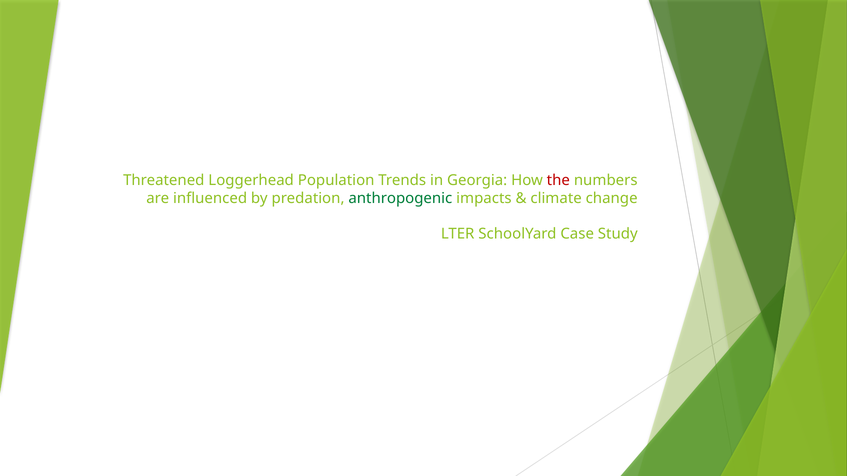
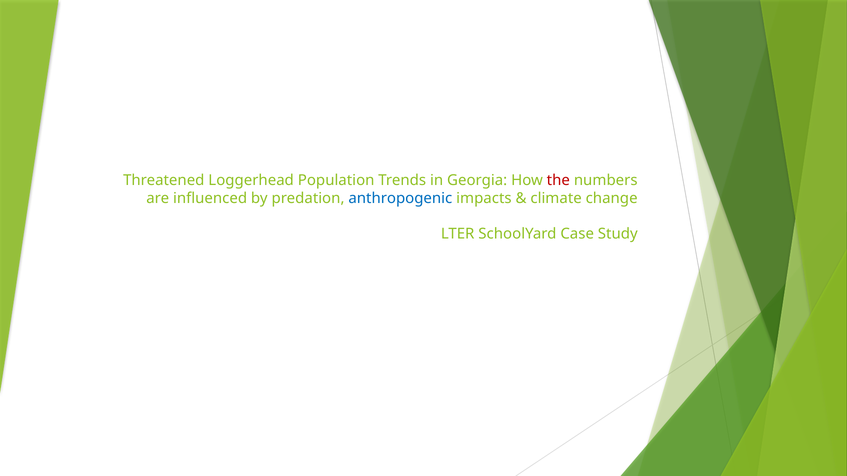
anthropogenic colour: green -> blue
